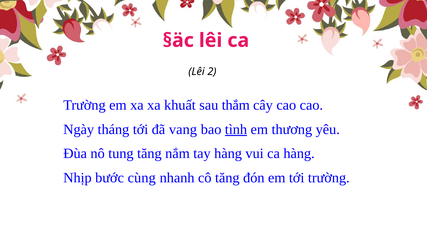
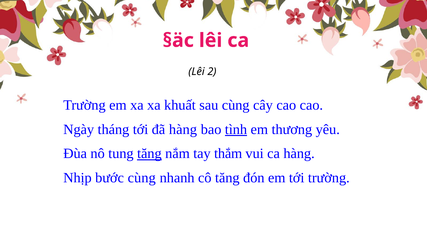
sau thắm: thắm -> cùng
đã vang: vang -> hàng
tăng at (149, 154) underline: none -> present
tay hàng: hàng -> thắm
